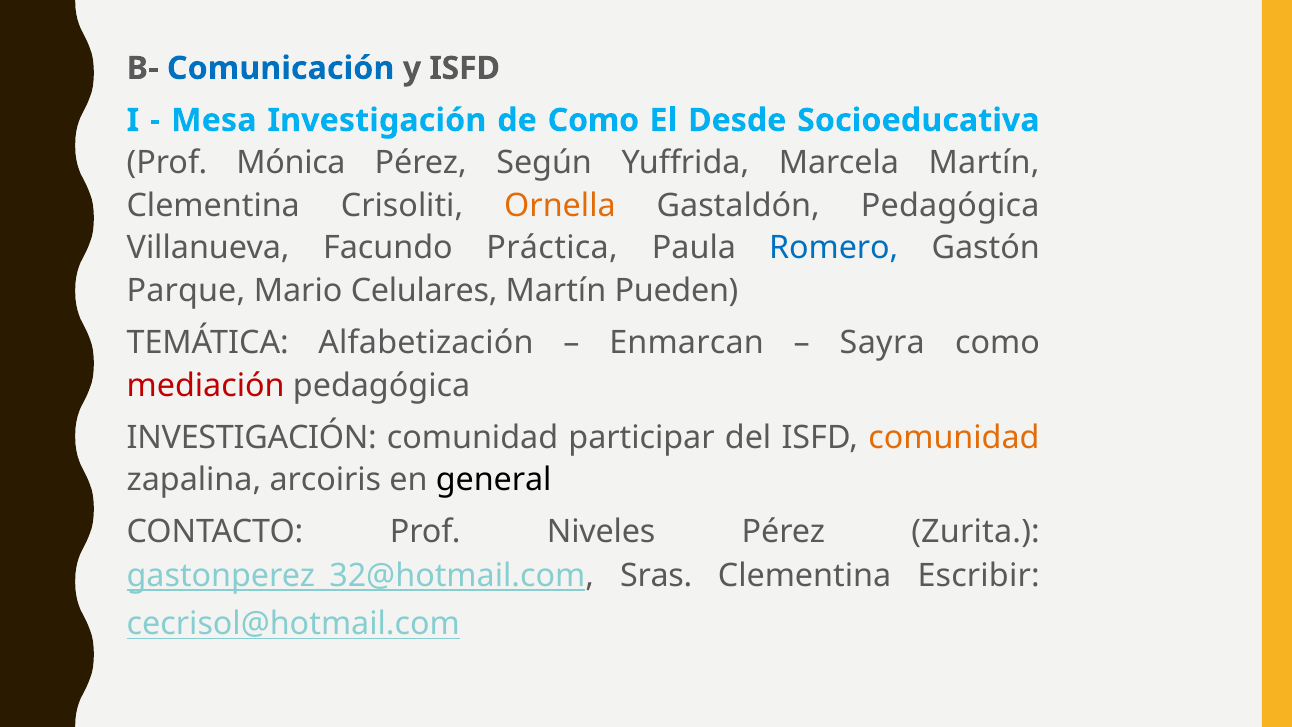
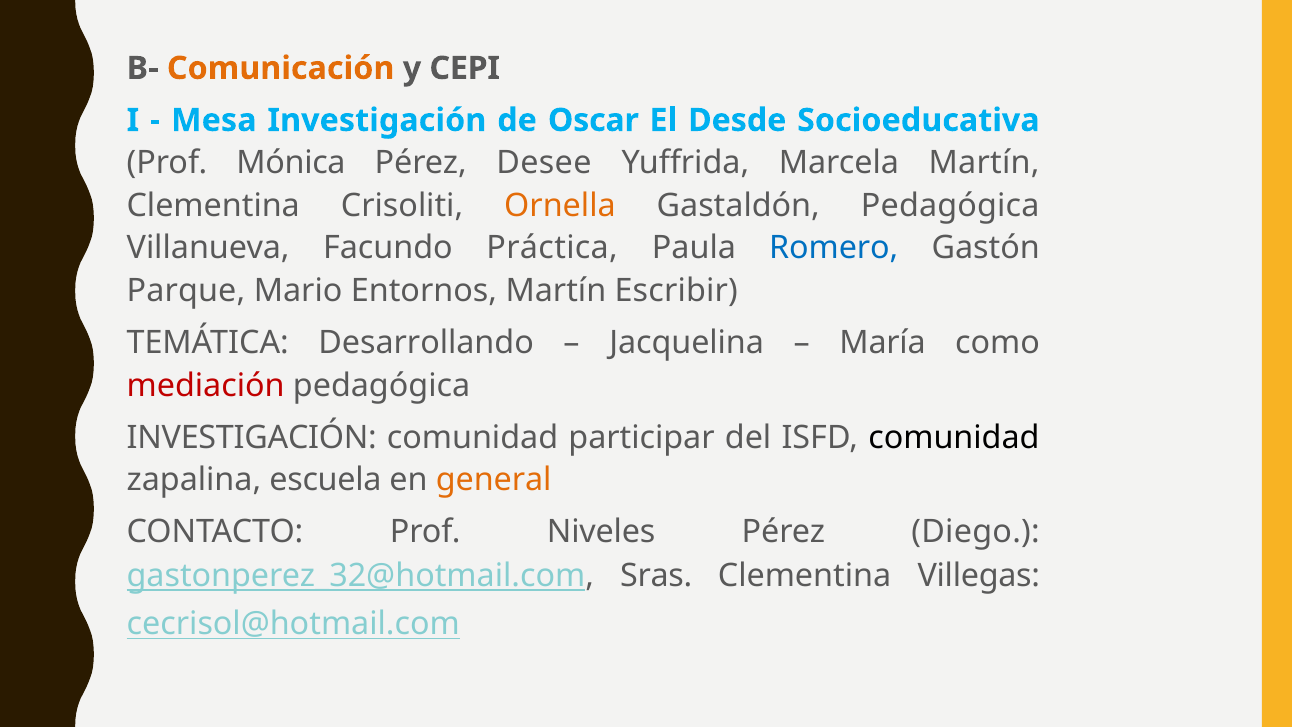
Comunicación colour: blue -> orange
y ISFD: ISFD -> CEPI
de Como: Como -> Oscar
Según: Según -> Desee
Celulares: Celulares -> Entornos
Pueden: Pueden -> Escribir
Alfabetización: Alfabetización -> Desarrollando
Enmarcan: Enmarcan -> Jacquelina
Sayra: Sayra -> María
comunidad at (954, 437) colour: orange -> black
arcoiris: arcoiris -> escuela
general colour: black -> orange
Zurita: Zurita -> Diego
Escribir: Escribir -> Villegas
